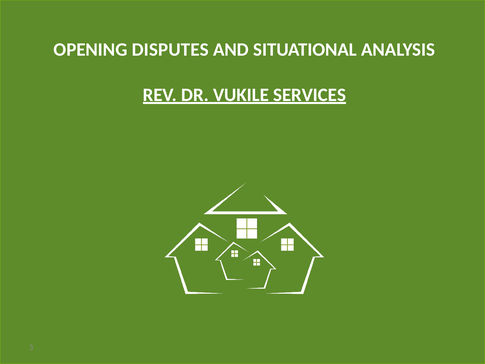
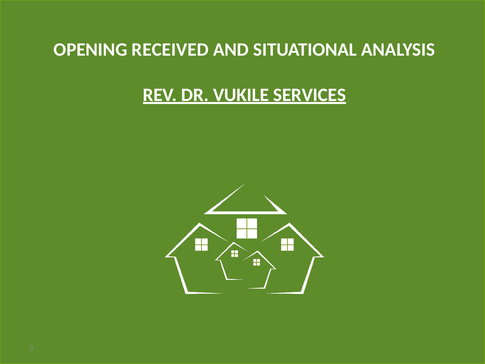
DISPUTES: DISPUTES -> RECEIVED
